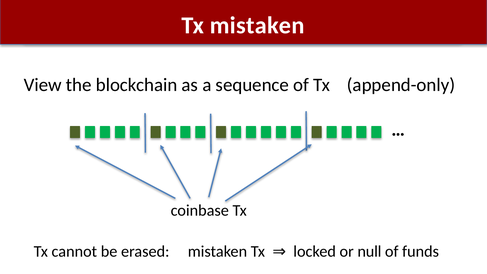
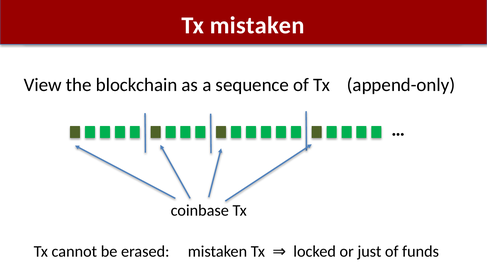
null: null -> just
